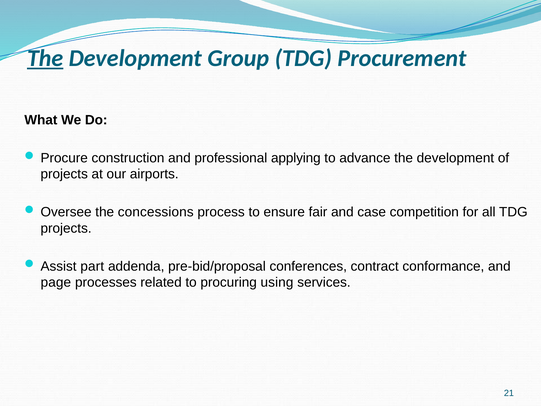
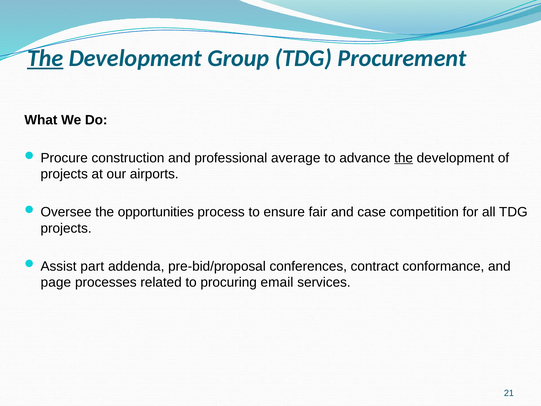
applying: applying -> average
the at (404, 158) underline: none -> present
concessions: concessions -> opportunities
using: using -> email
